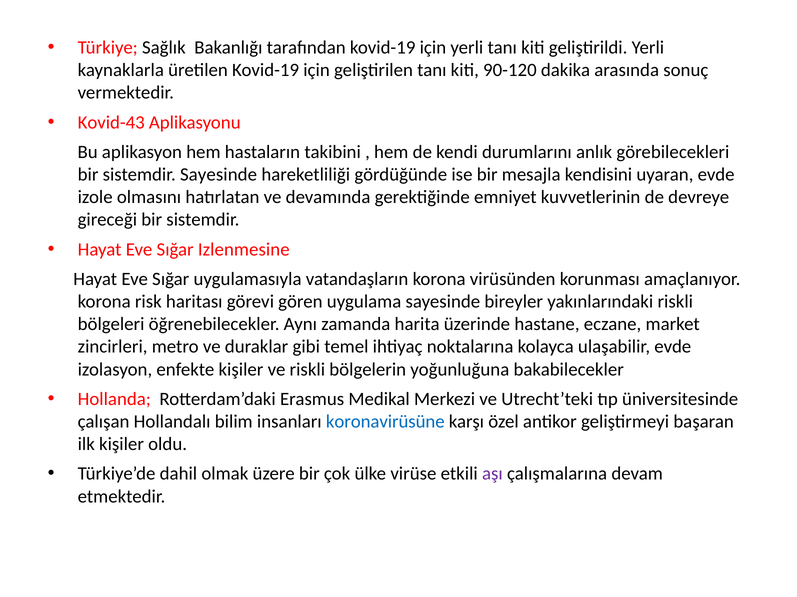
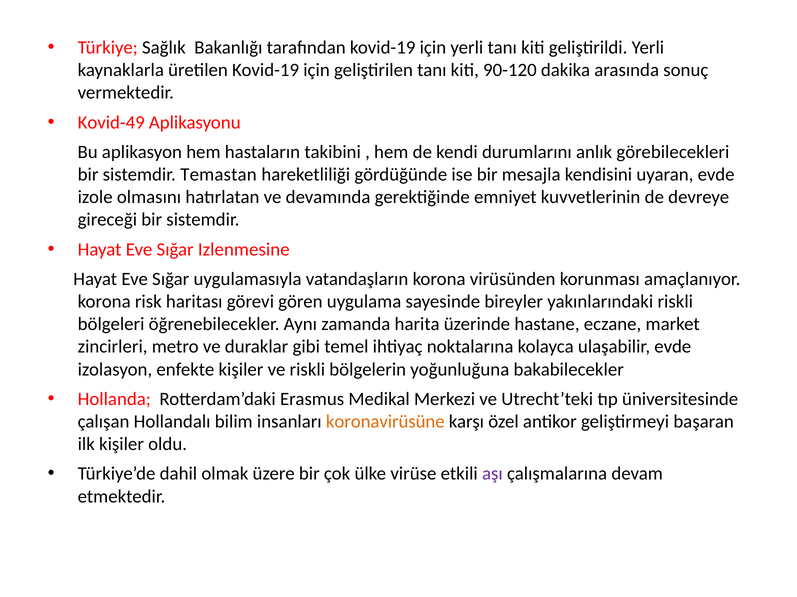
Kovid-43: Kovid-43 -> Kovid-49
sistemdir Sayesinde: Sayesinde -> Temastan
koronavirüsüne colour: blue -> orange
